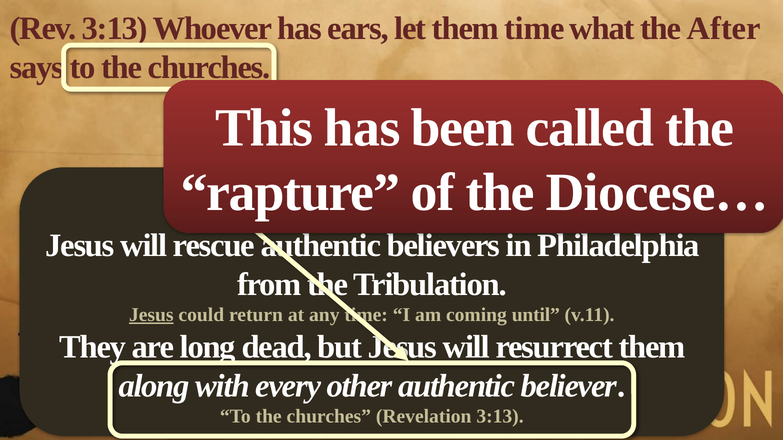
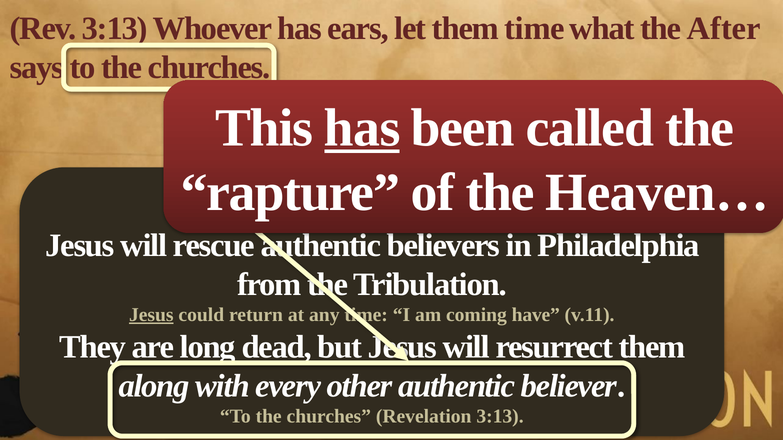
has at (362, 128) underline: none -> present
Diocese…: Diocese… -> Heaven…
until: until -> have
